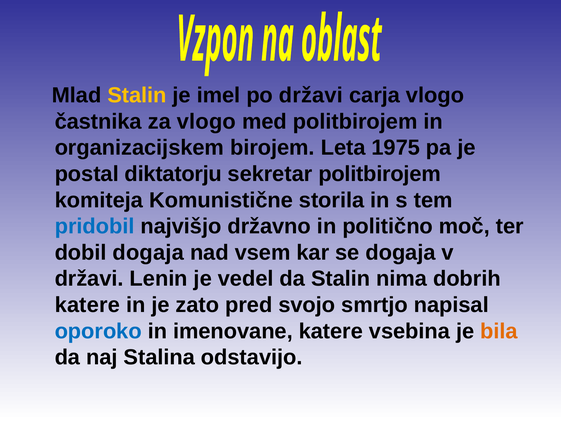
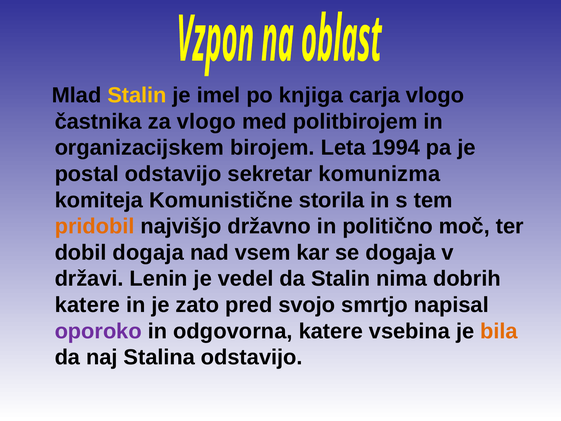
po državi: državi -> knjiga
1975: 1975 -> 1994
postal diktatorju: diktatorju -> odstavijo
sekretar politbirojem: politbirojem -> komunizma
pridobil colour: blue -> orange
oporoko colour: blue -> purple
imenovane: imenovane -> odgovorna
